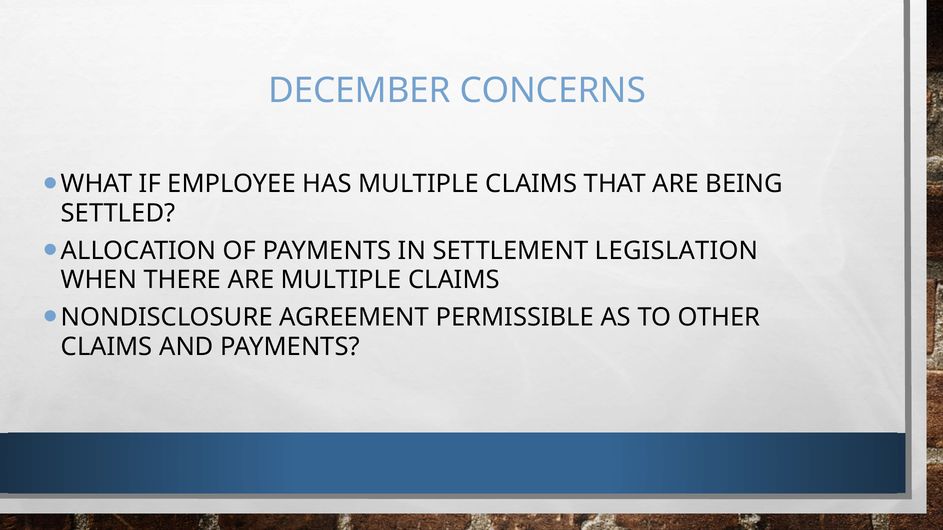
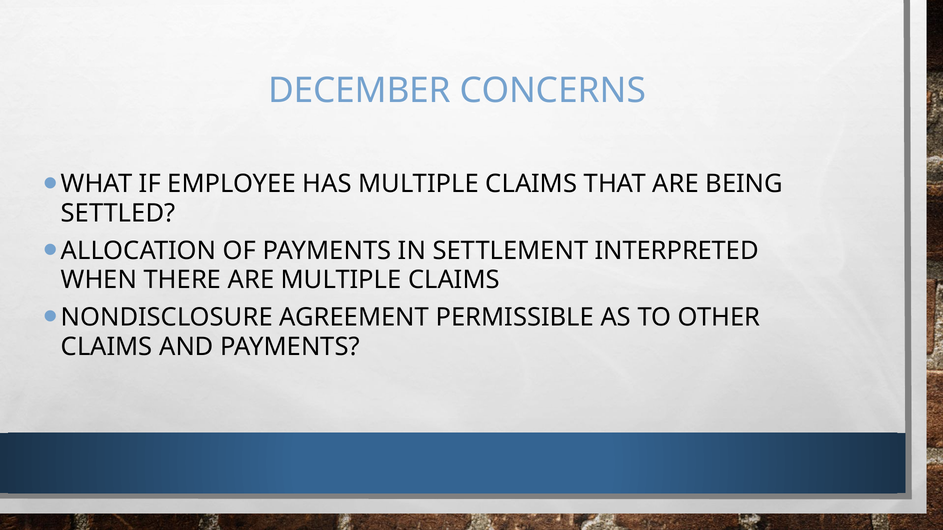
LEGISLATION: LEGISLATION -> INTERPRETED
